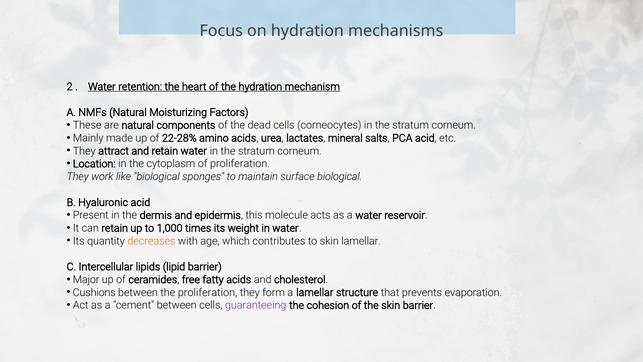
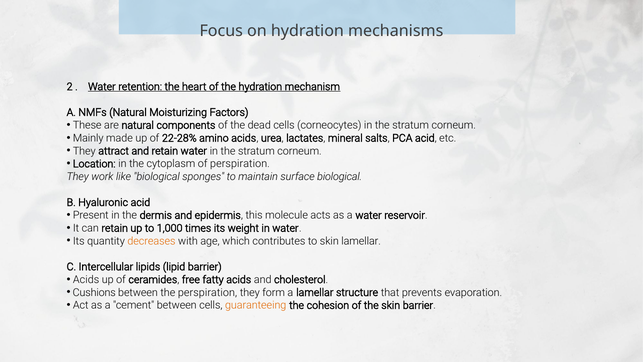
of proliferation: proliferation -> perspiration
Major at (86, 279): Major -> Acids
the proliferation: proliferation -> perspiration
guaranteeing colour: purple -> orange
